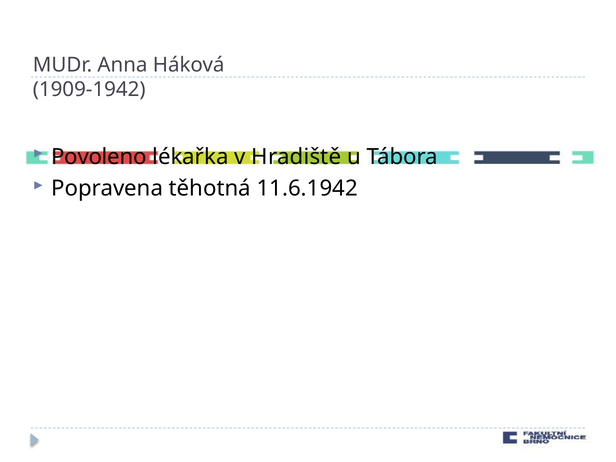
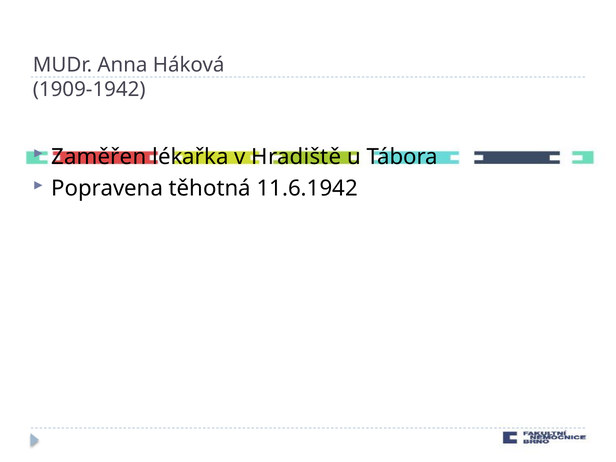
Povoleno: Povoleno -> Zaměřen
